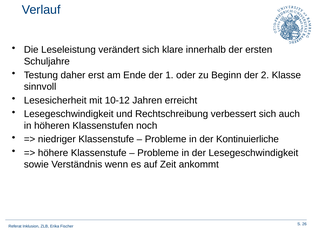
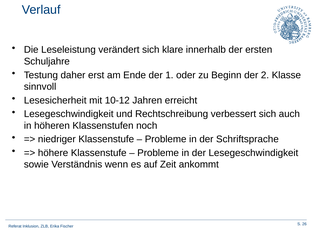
Kontinuierliche: Kontinuierliche -> Schriftsprache
